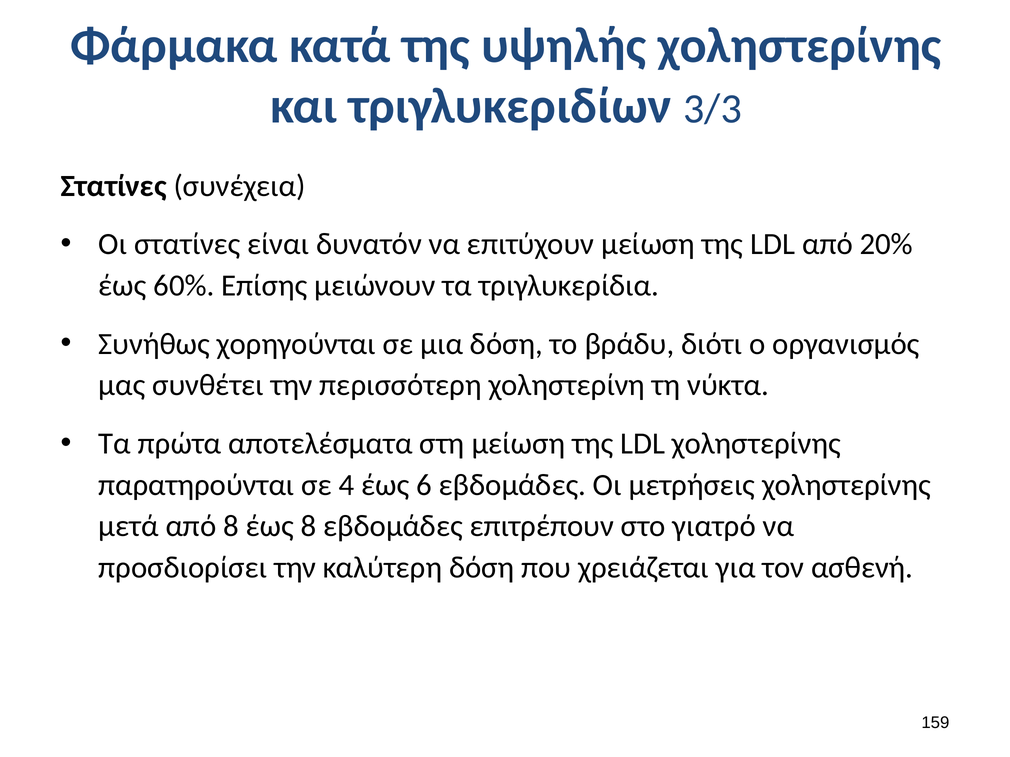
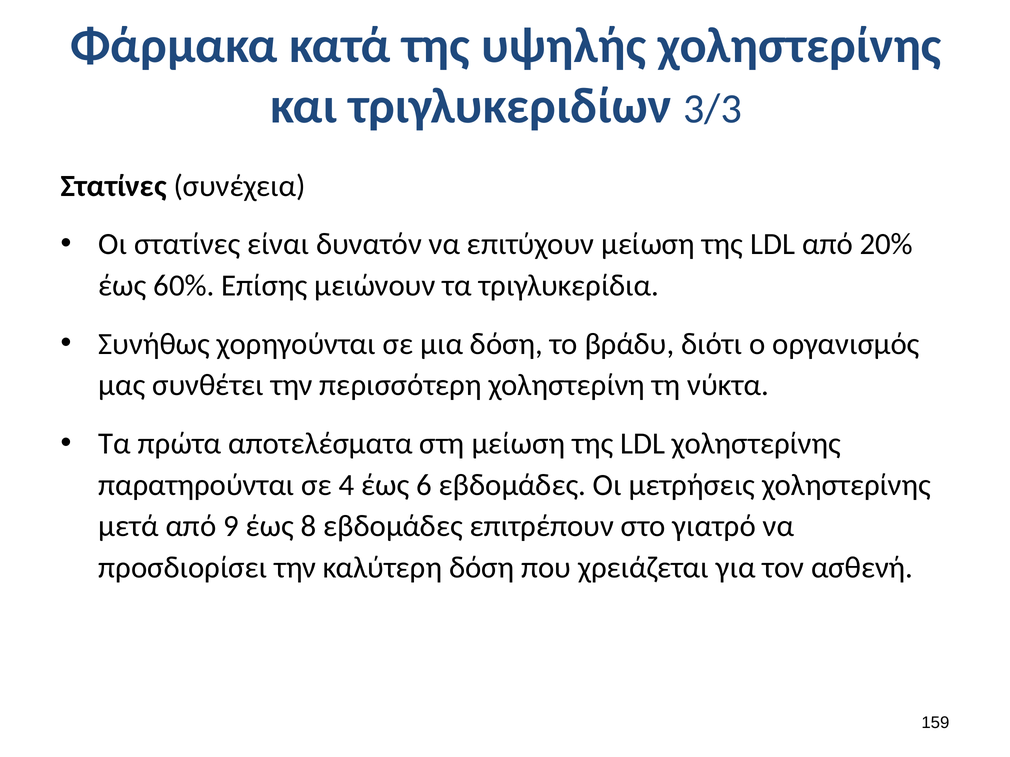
από 8: 8 -> 9
